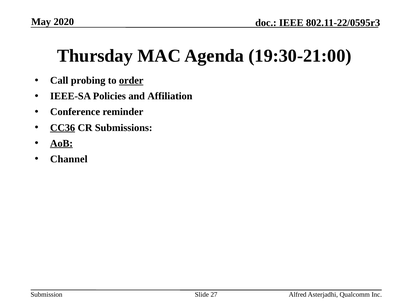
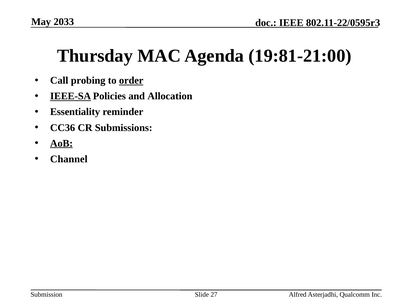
2020: 2020 -> 2033
19:30-21:00: 19:30-21:00 -> 19:81-21:00
IEEE-SA underline: none -> present
Affiliation: Affiliation -> Allocation
Conference: Conference -> Essentiality
CC36 underline: present -> none
